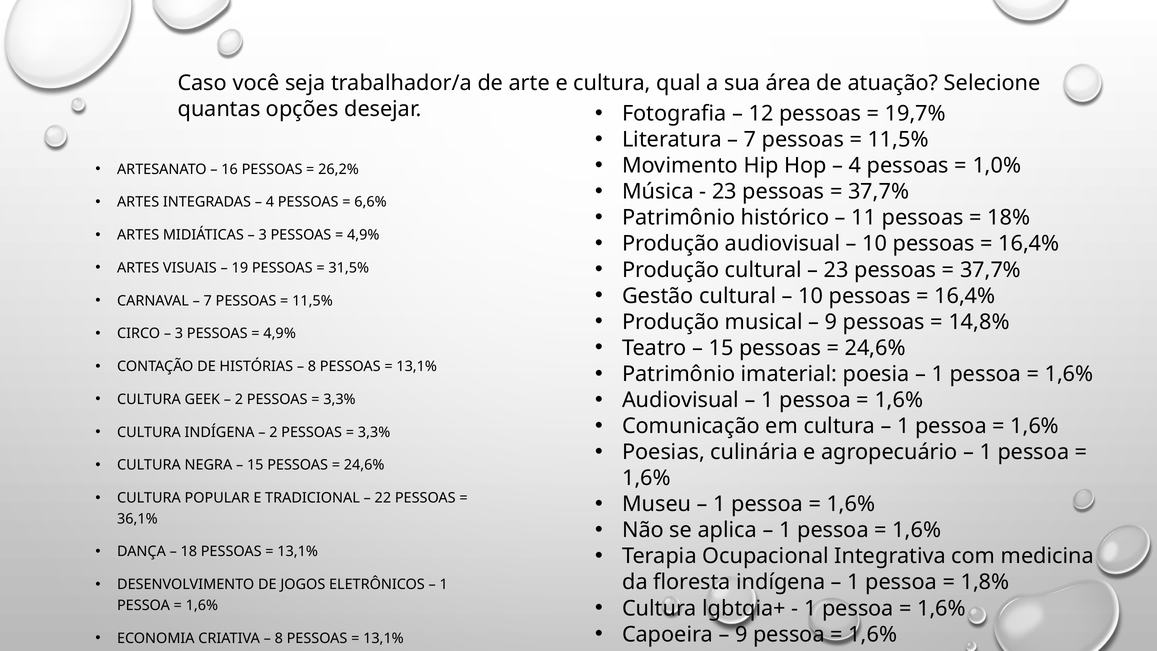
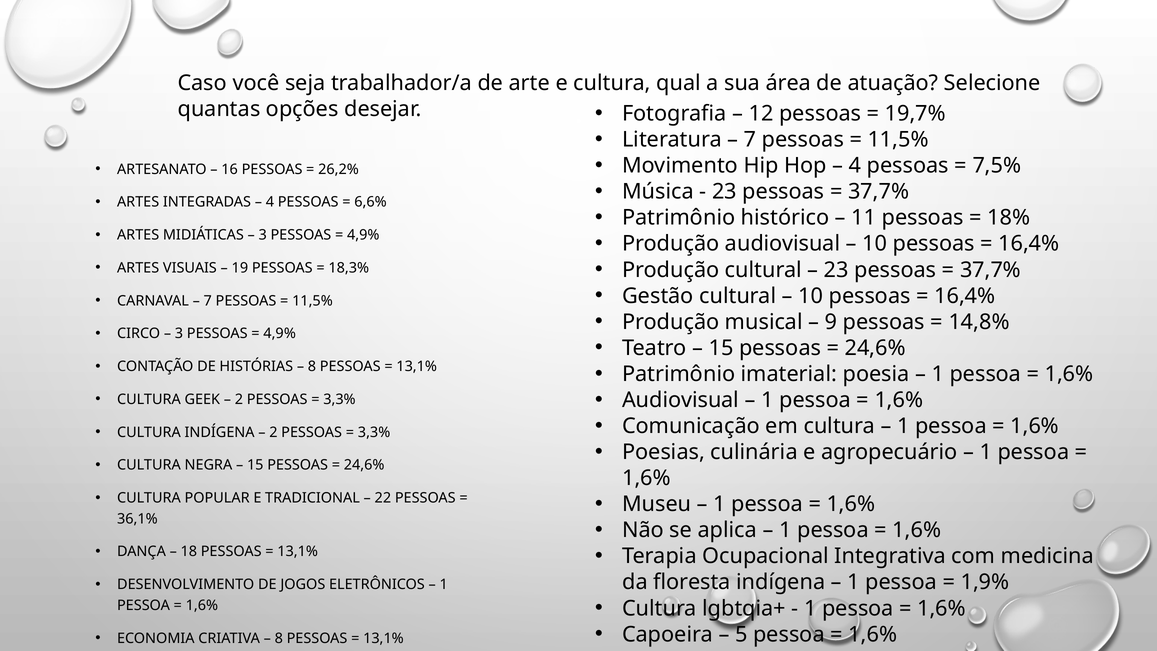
1,0%: 1,0% -> 7,5%
31,5%: 31,5% -> 18,3%
1,8%: 1,8% -> 1,9%
9 at (741, 634): 9 -> 5
